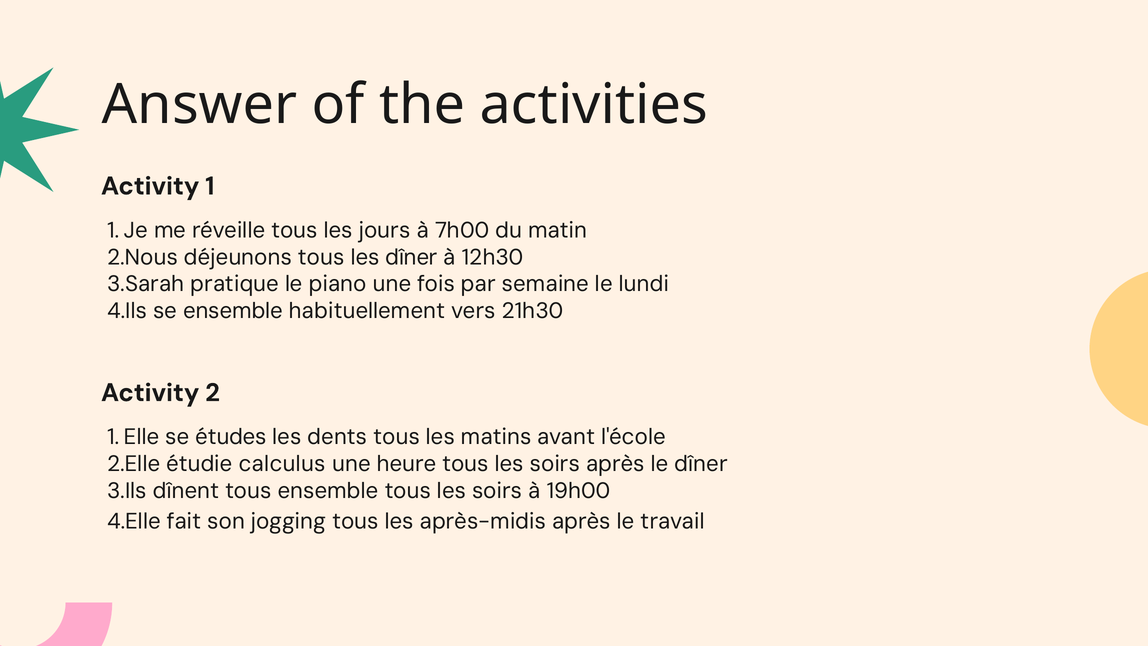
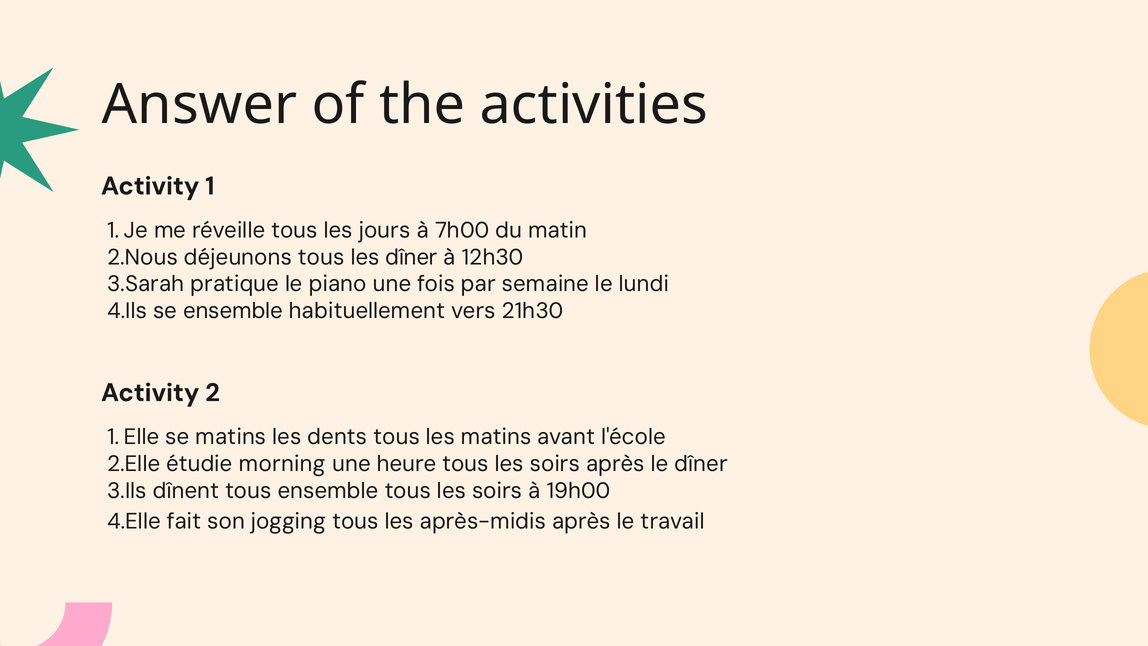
se études: études -> matins
calculus: calculus -> morning
